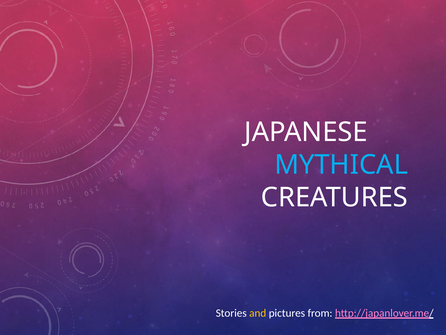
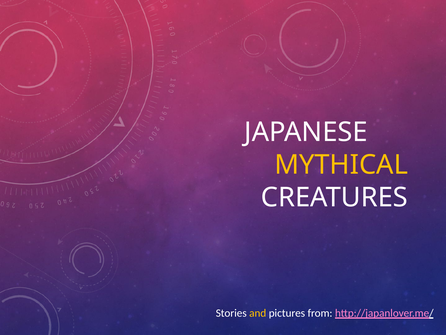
MYTHICAL colour: light blue -> yellow
